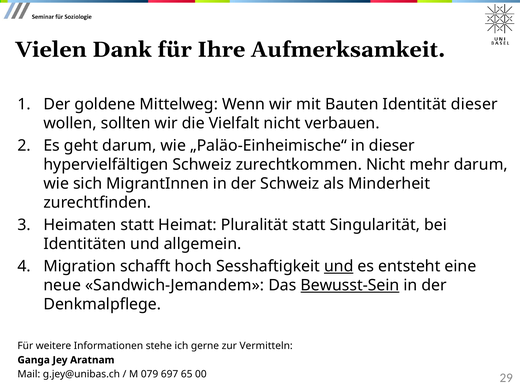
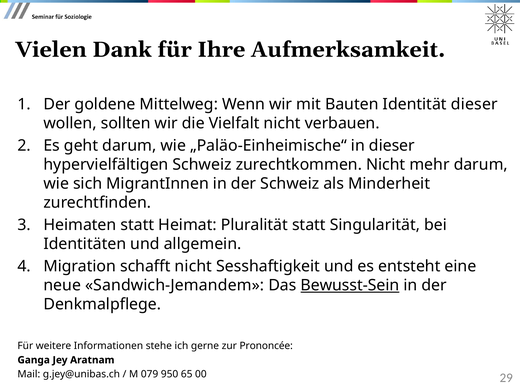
schafft hoch: hoch -> nicht
und at (339, 266) underline: present -> none
Vermitteln: Vermitteln -> Prononcée
697: 697 -> 950
